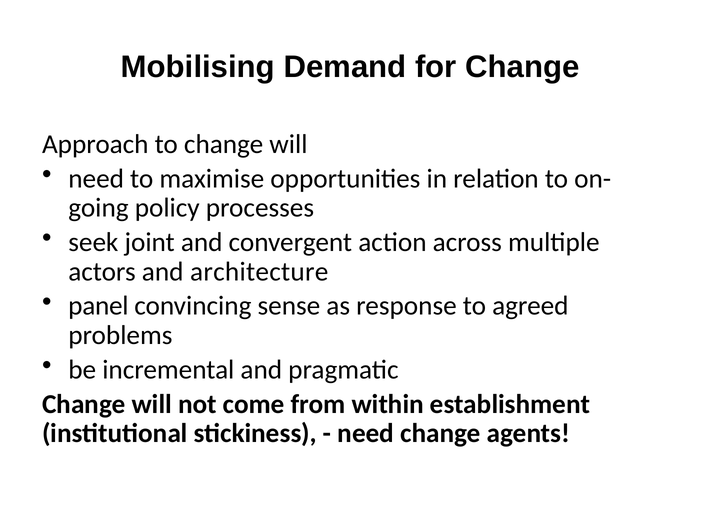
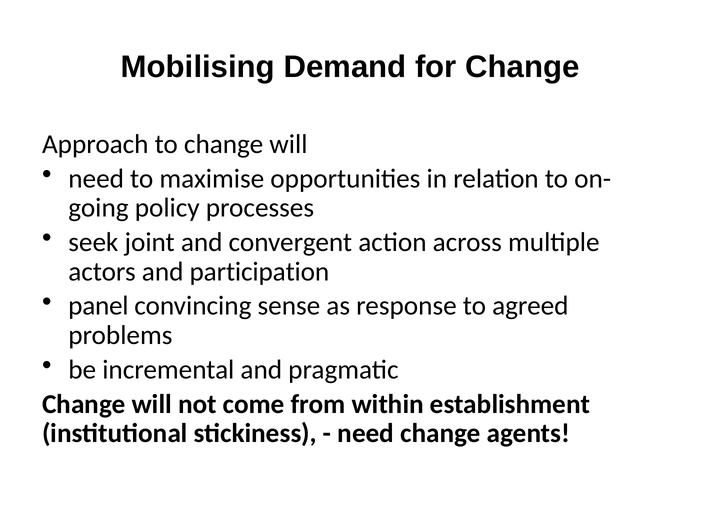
architecture: architecture -> participation
